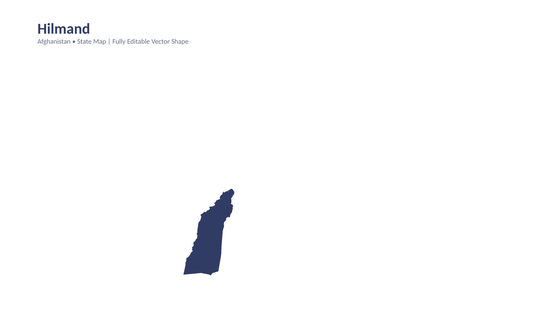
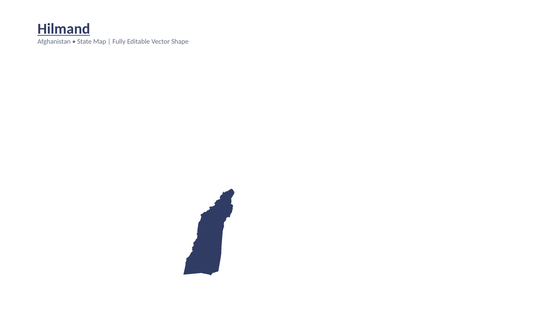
Hilmand underline: none -> present
